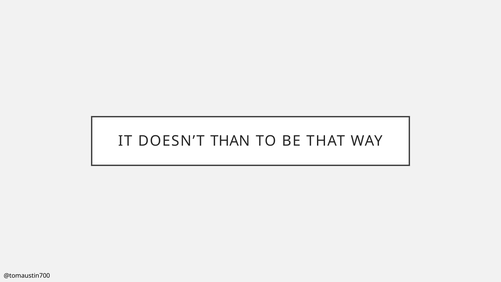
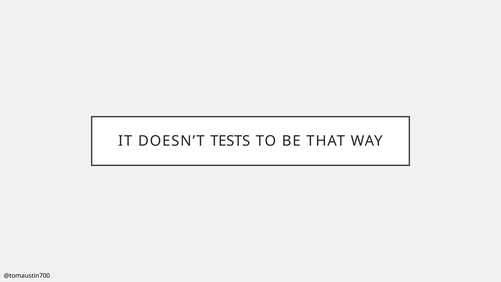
THAN: THAN -> TESTS
